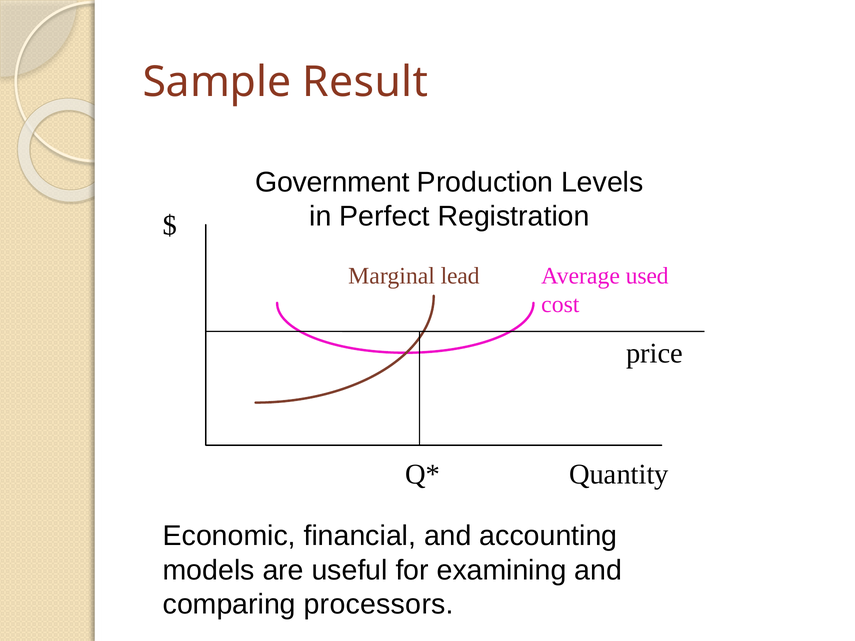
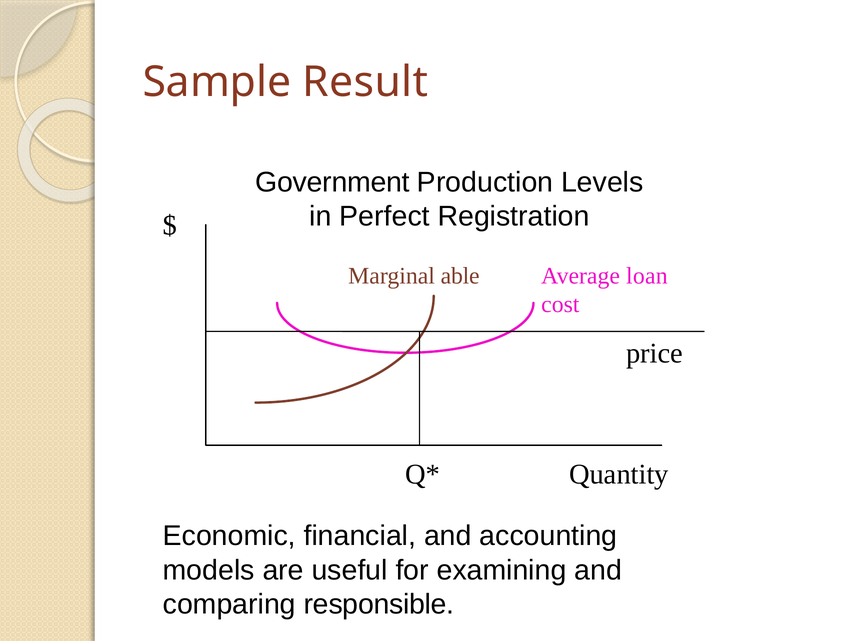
lead: lead -> able
used: used -> loan
processors: processors -> responsible
